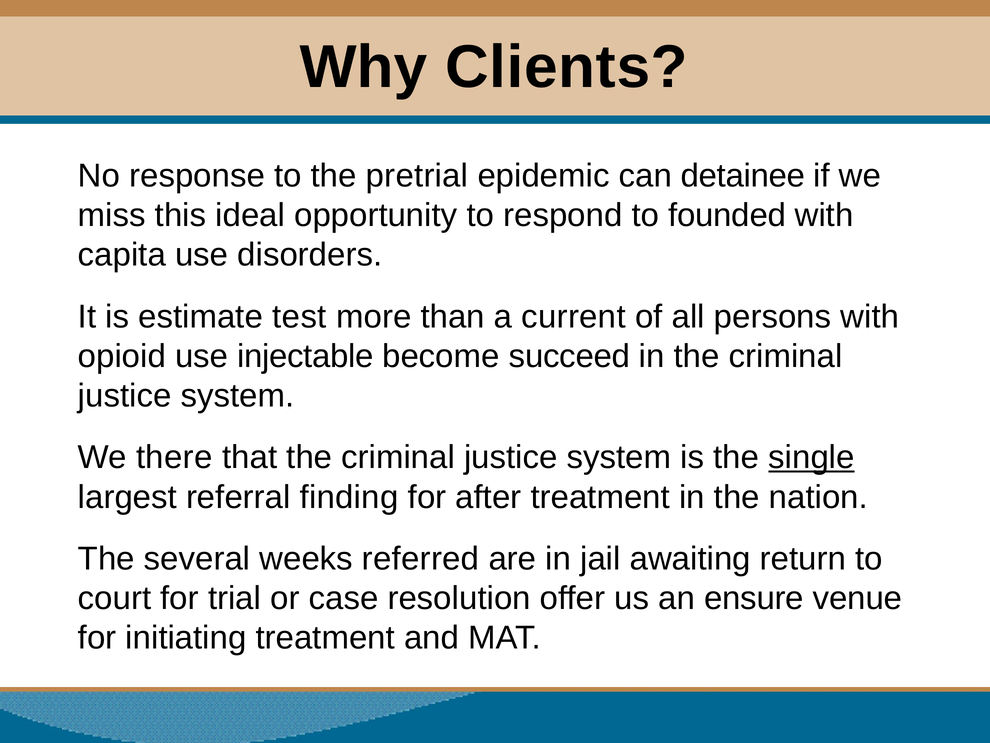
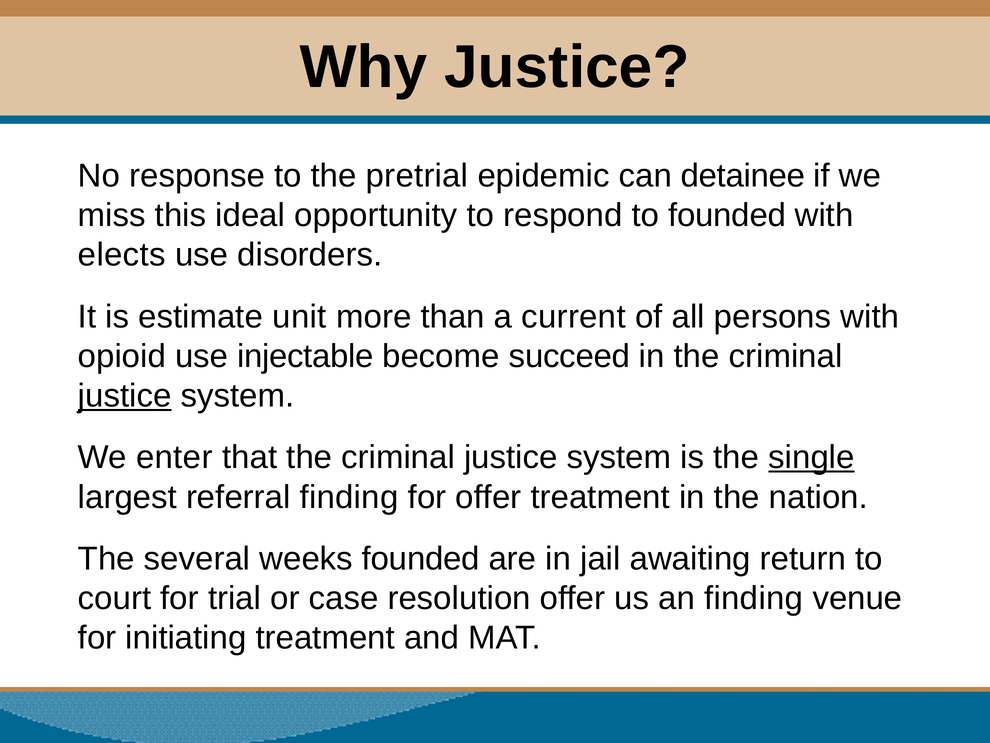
Why Clients: Clients -> Justice
capita: capita -> elects
test: test -> unit
justice at (125, 396) underline: none -> present
there: there -> enter
for after: after -> offer
weeks referred: referred -> founded
an ensure: ensure -> finding
